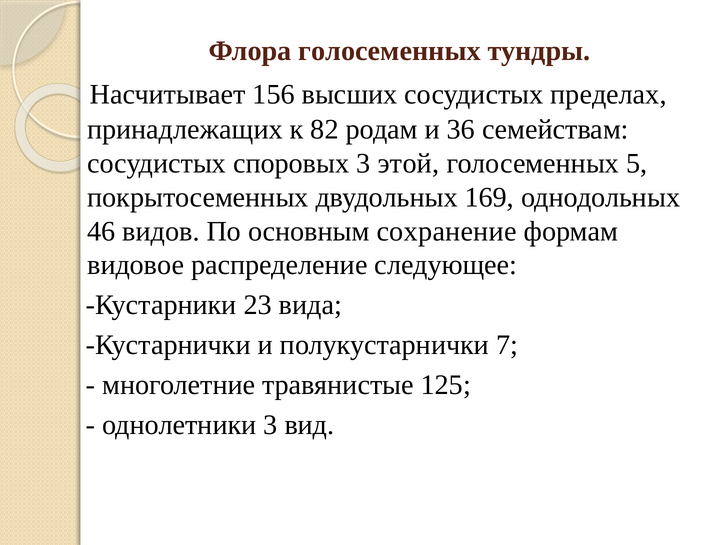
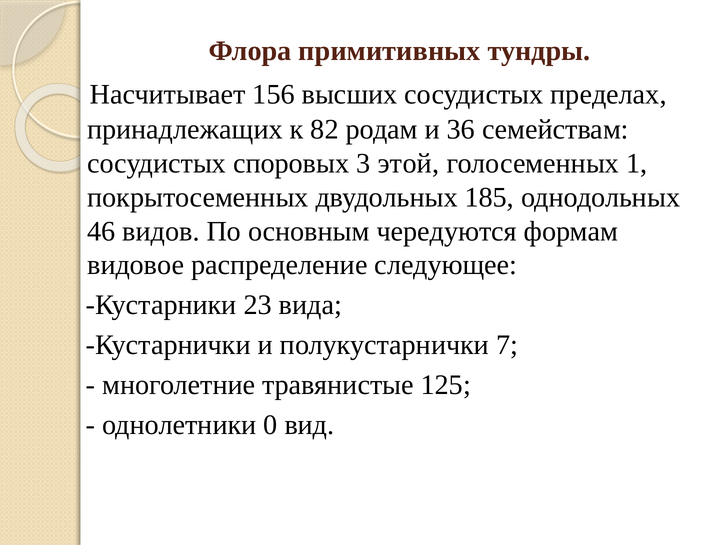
Флора голосеменных: голосеменных -> примитивных
5: 5 -> 1
169: 169 -> 185
сохранение: сохранение -> чередуются
однолетники 3: 3 -> 0
